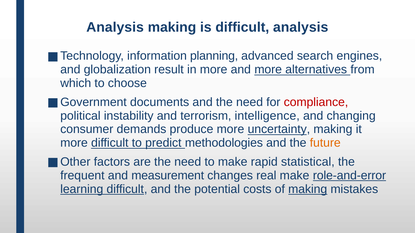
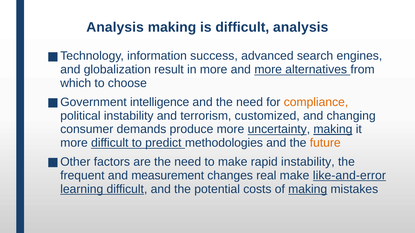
planning: planning -> success
documents: documents -> intelligence
compliance colour: red -> orange
intelligence: intelligence -> customized
making at (333, 130) underline: none -> present
rapid statistical: statistical -> instability
role-and-error: role-and-error -> like-and-error
